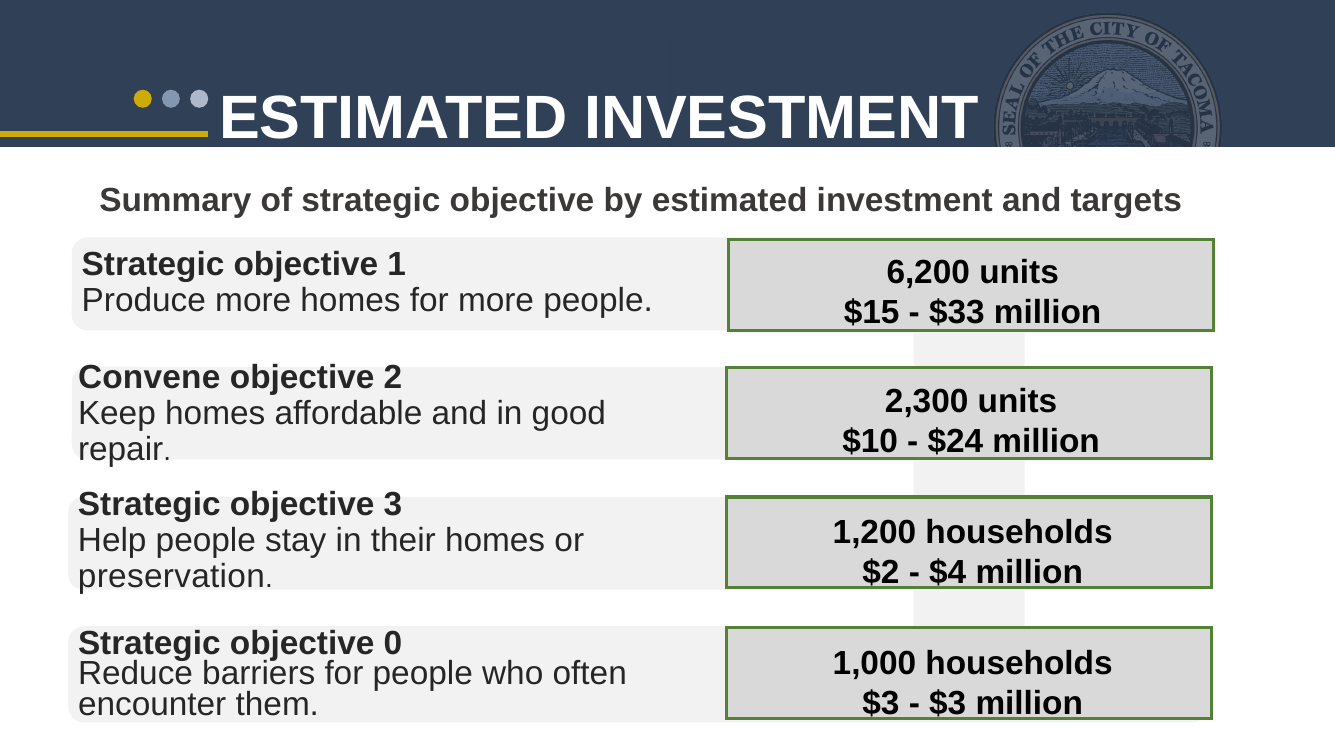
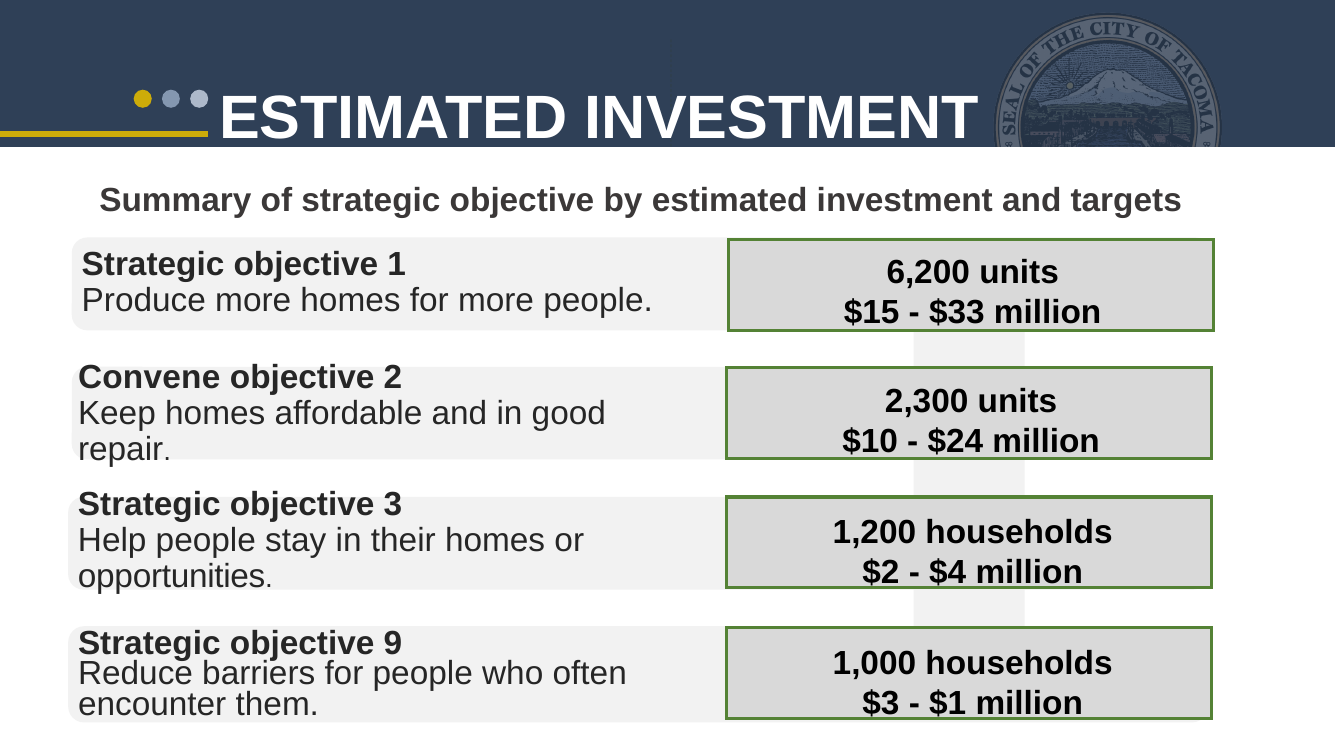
preservation: preservation -> opportunities
0: 0 -> 9
$3 at (948, 704): $3 -> $1
